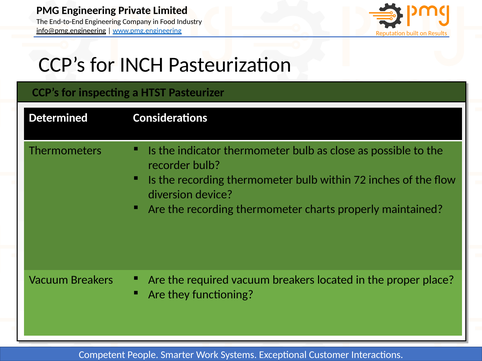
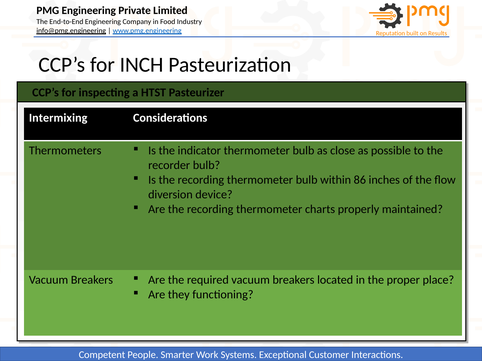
Determined: Determined -> Intermixing
72: 72 -> 86
